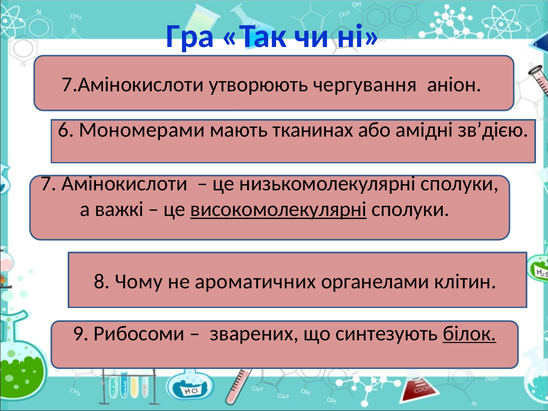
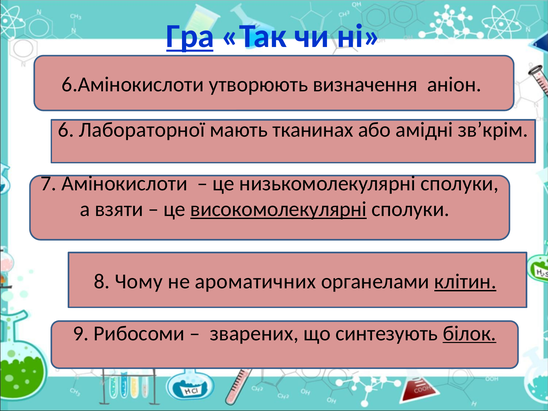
Гра underline: none -> present
7.Амінокислоти: 7.Амінокислоти -> 6.Амінокислоти
чергування: чергування -> визначення
Мономерами: Мономерами -> Лабораторної
зв’дією: зв’дією -> зв’крім
важкі: важкі -> взяти
клітин underline: none -> present
